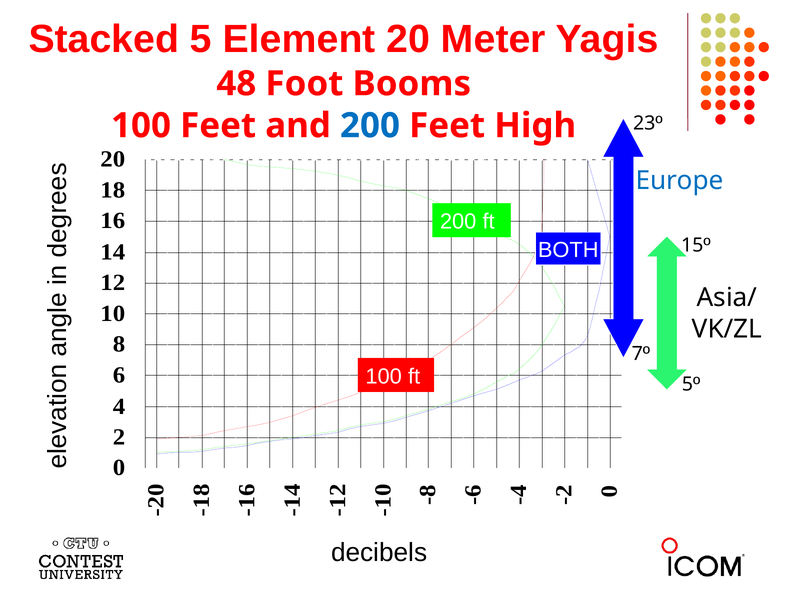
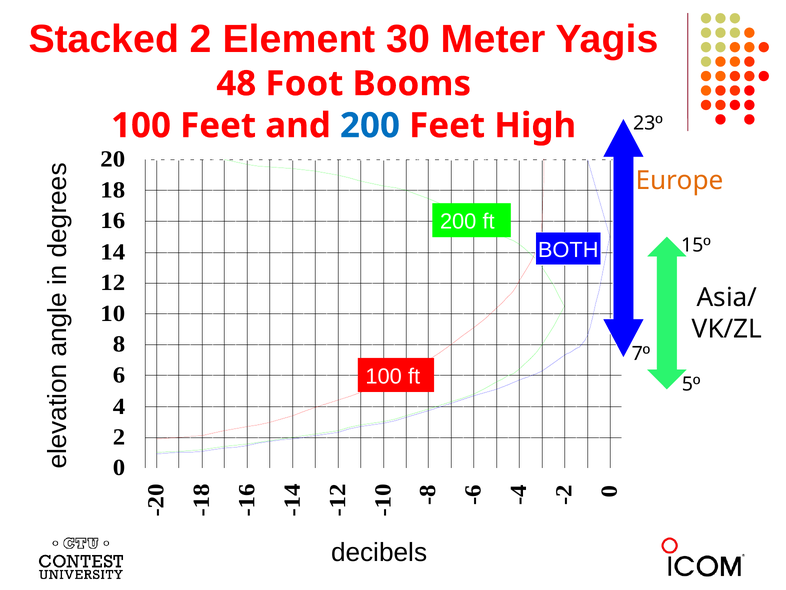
Stacked 5: 5 -> 2
Element 20: 20 -> 30
Europe colour: blue -> orange
